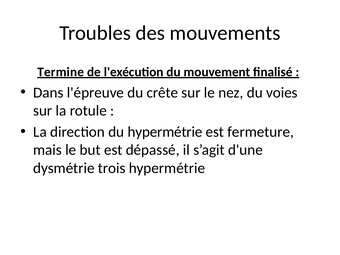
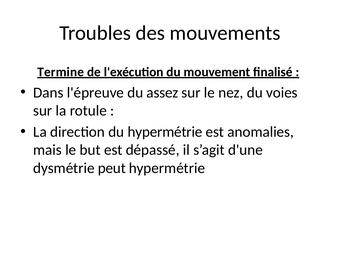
crête: crête -> assez
fermeture: fermeture -> anomalies
trois: trois -> peut
